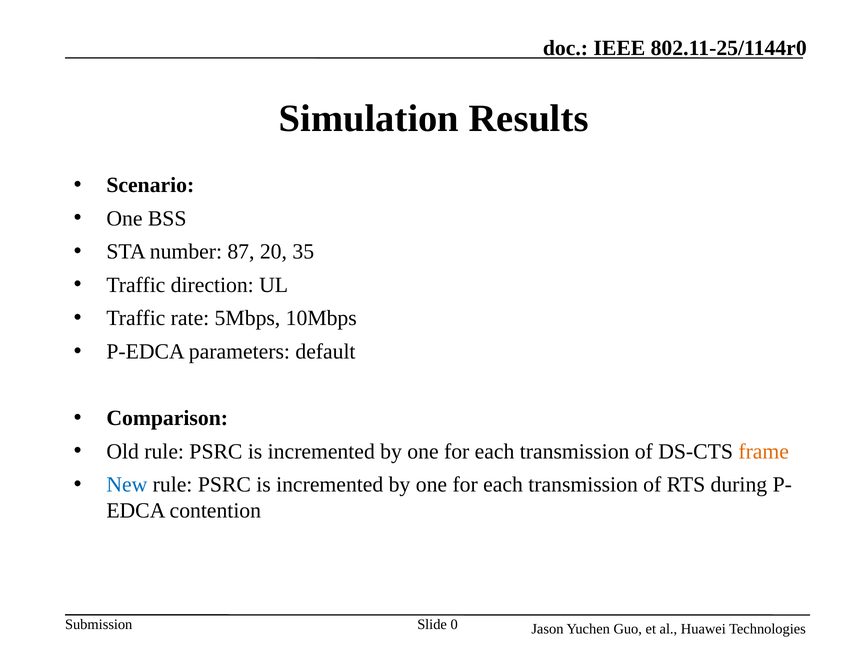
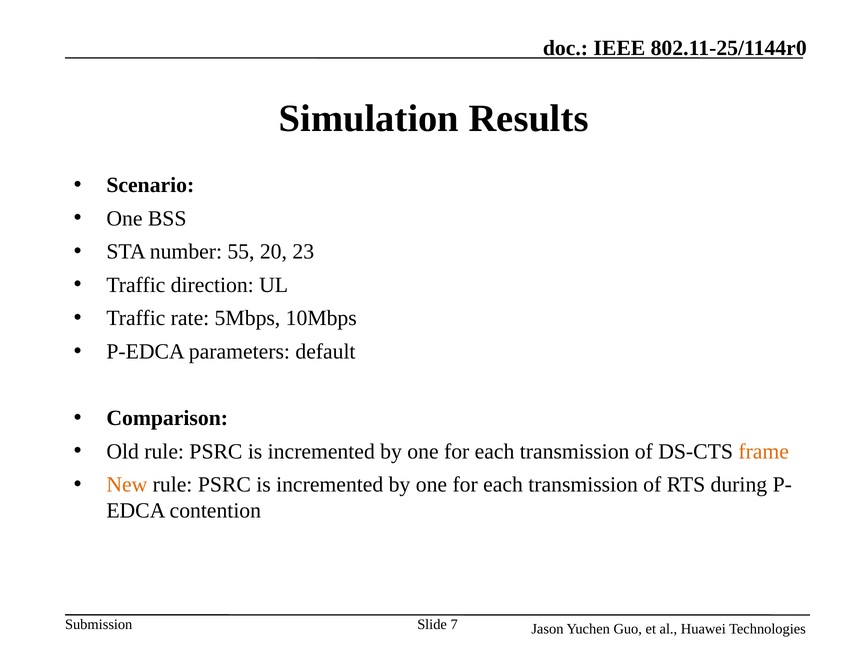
87: 87 -> 55
35: 35 -> 23
New colour: blue -> orange
0: 0 -> 7
